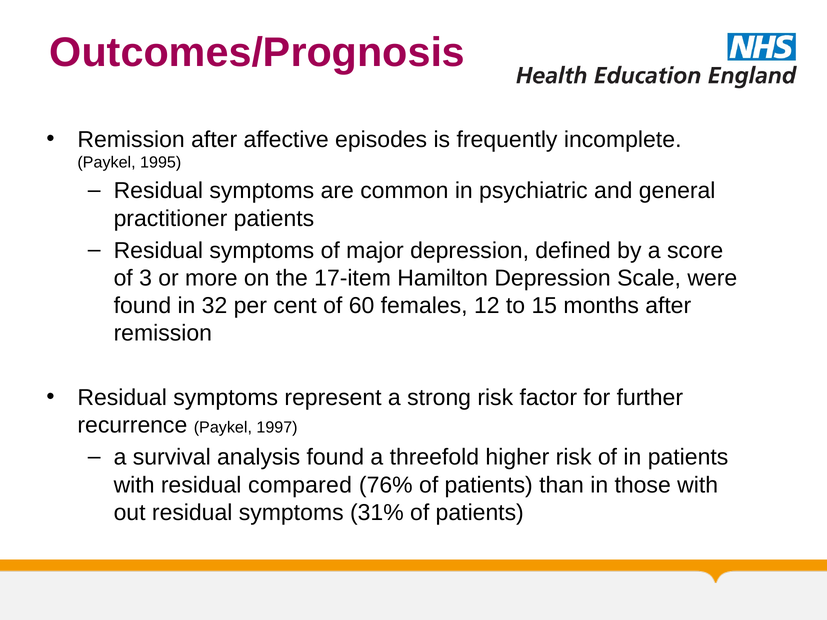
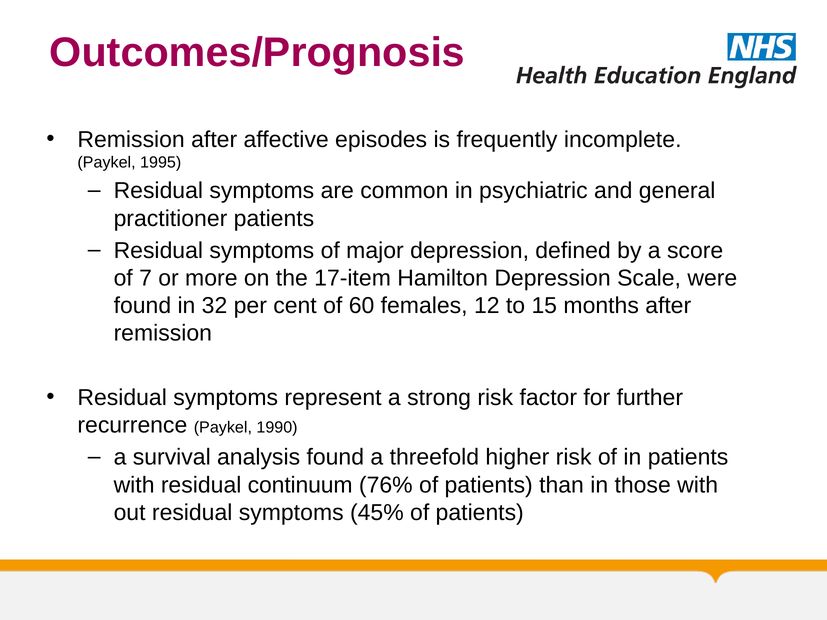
3: 3 -> 7
1997: 1997 -> 1990
compared: compared -> continuum
31%: 31% -> 45%
